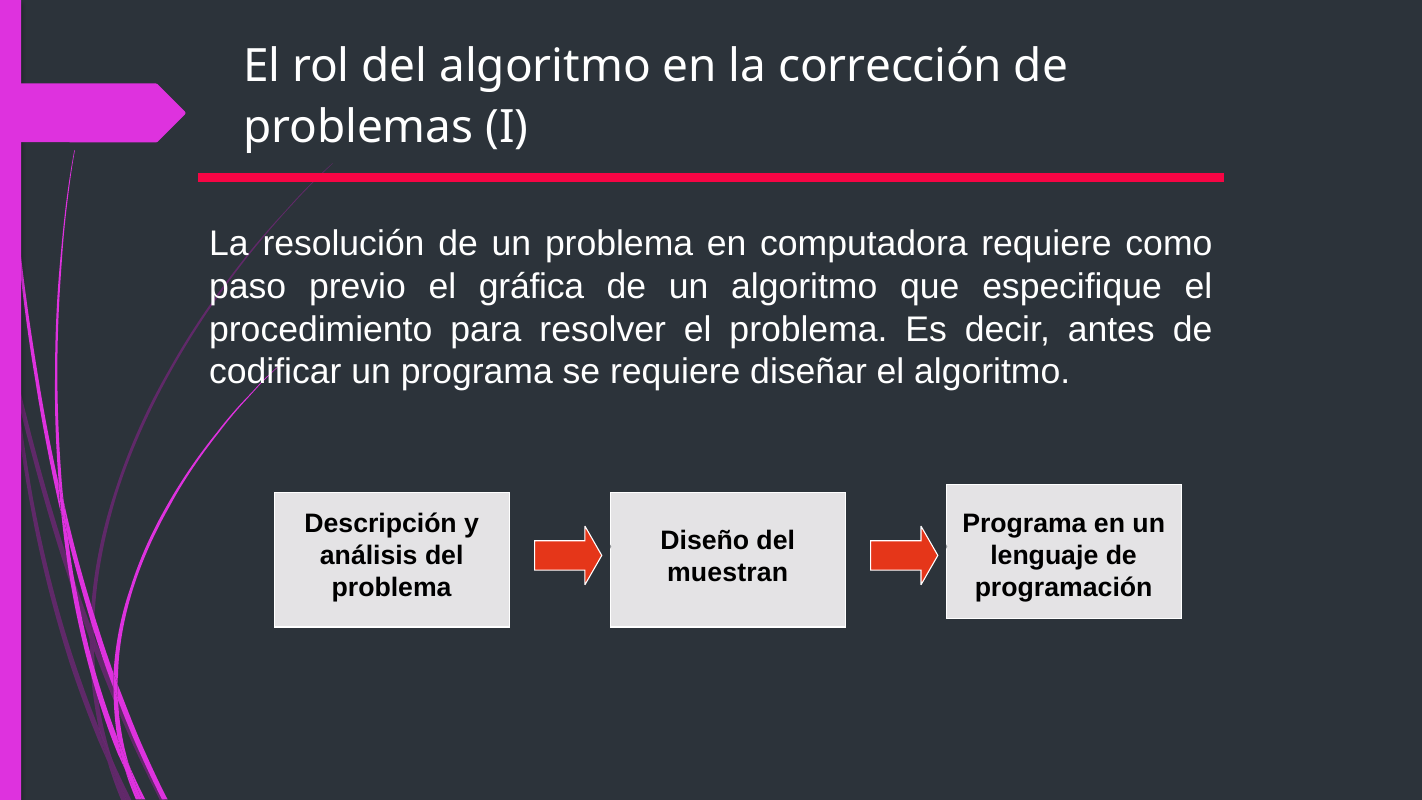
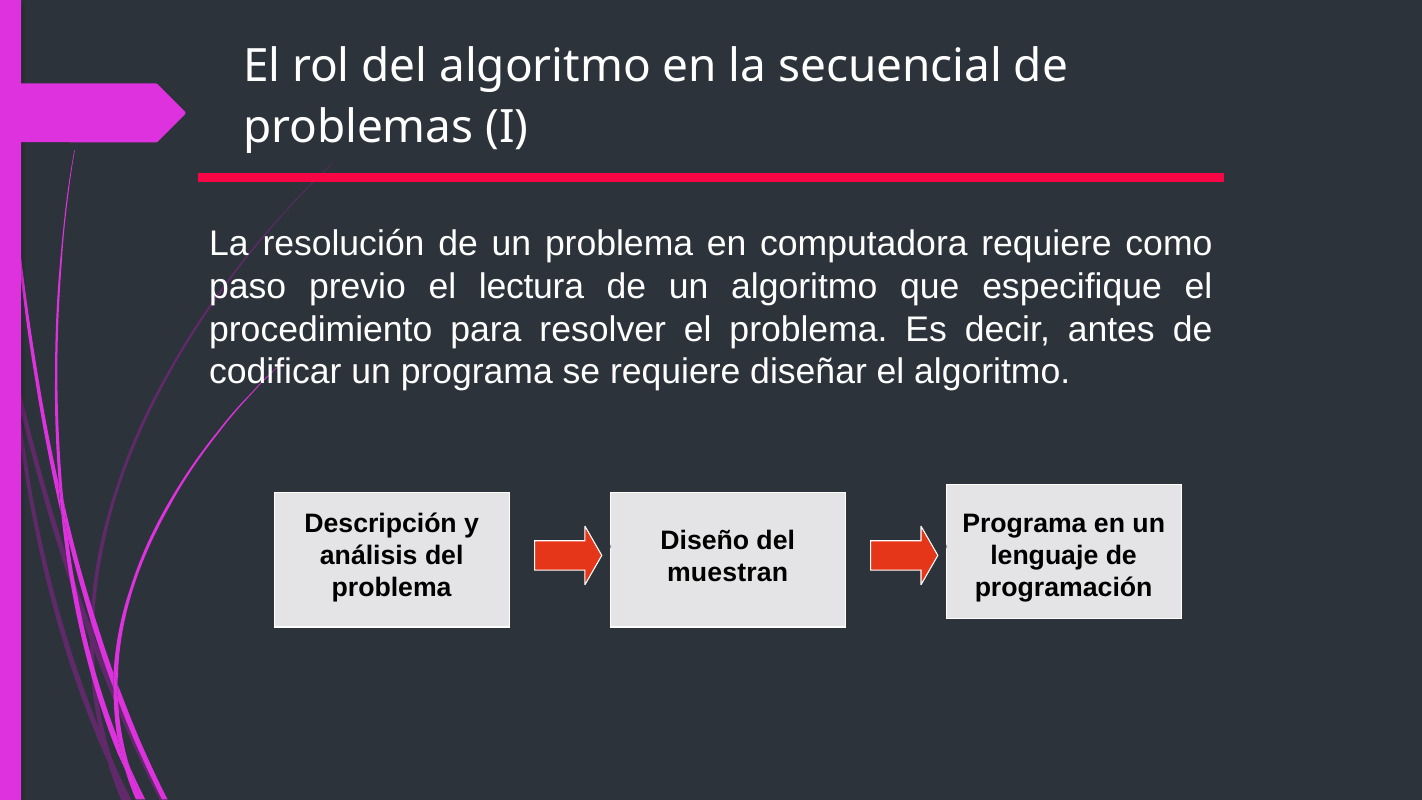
corrección: corrección -> secuencial
gráfica: gráfica -> lectura
